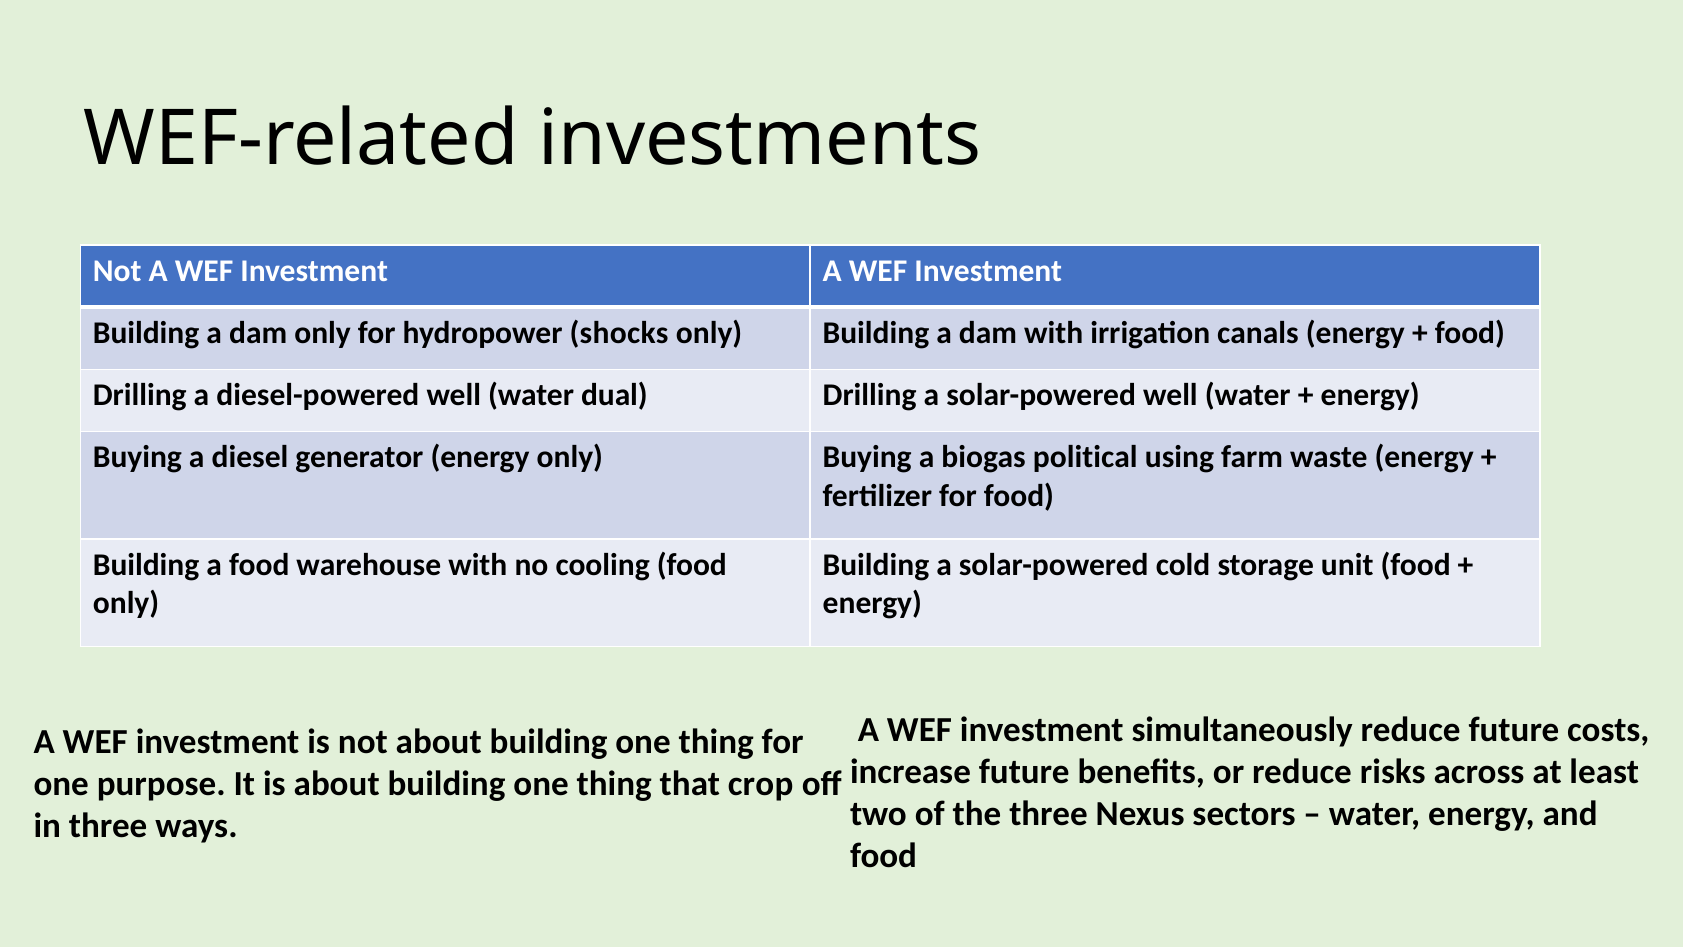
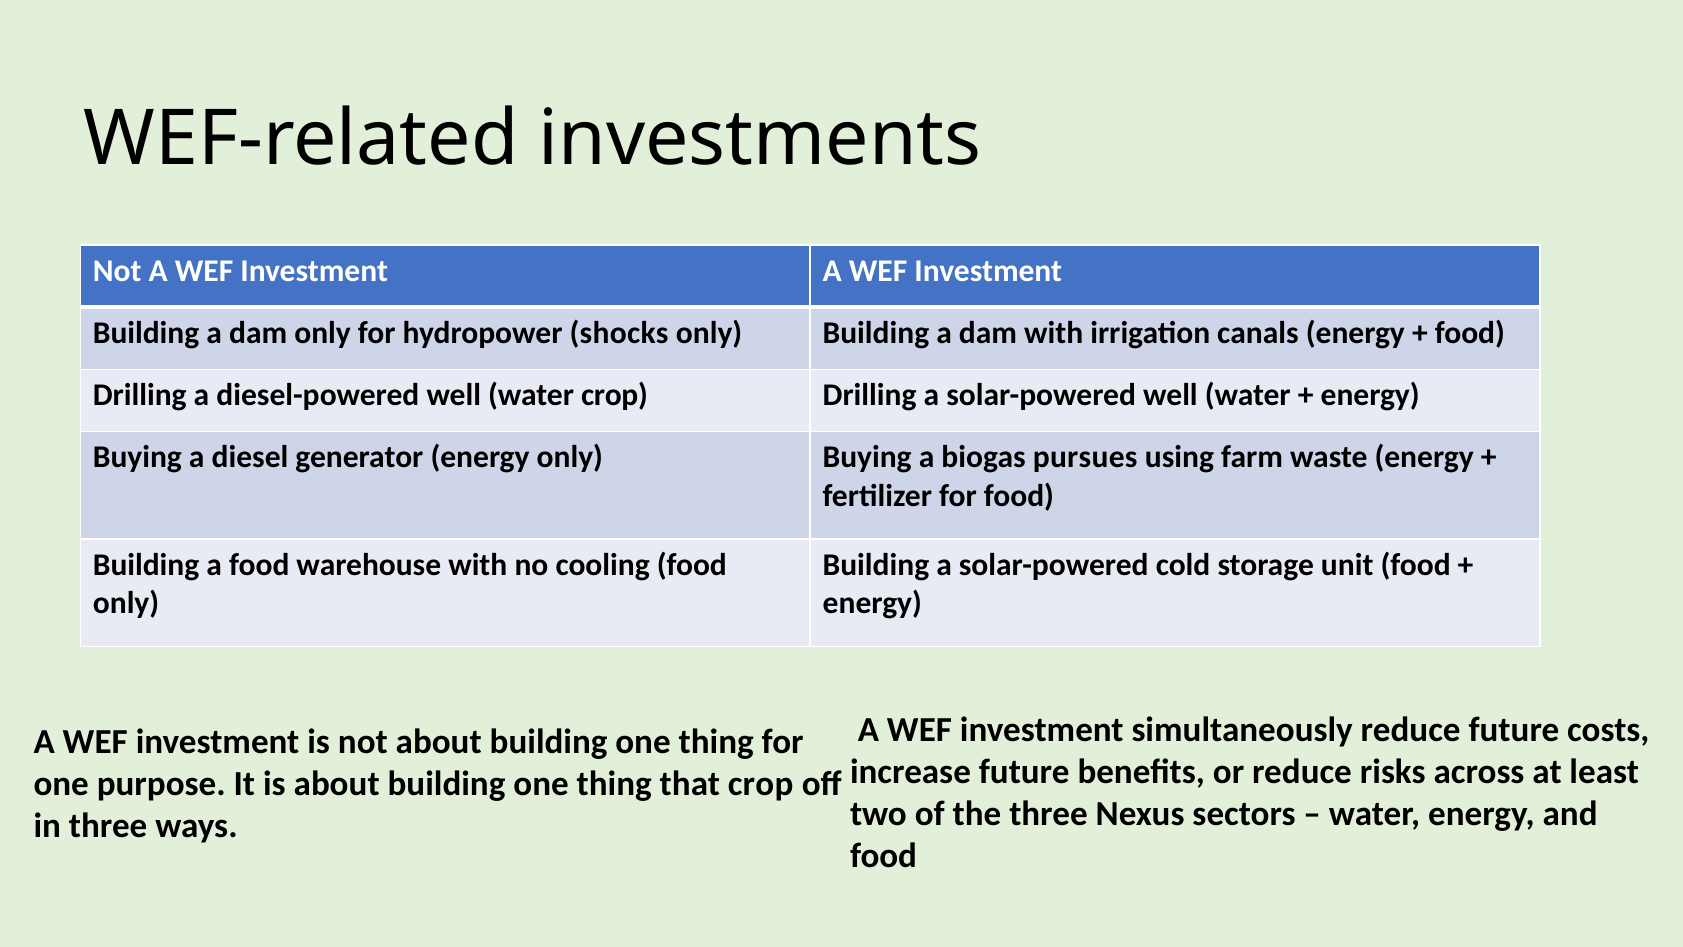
water dual: dual -> crop
political: political -> pursues
